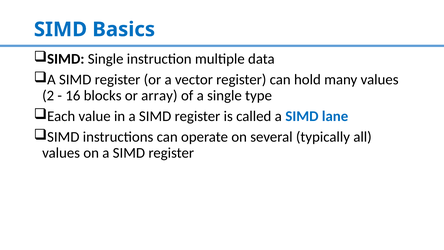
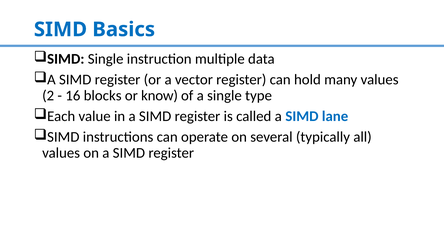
array: array -> know
